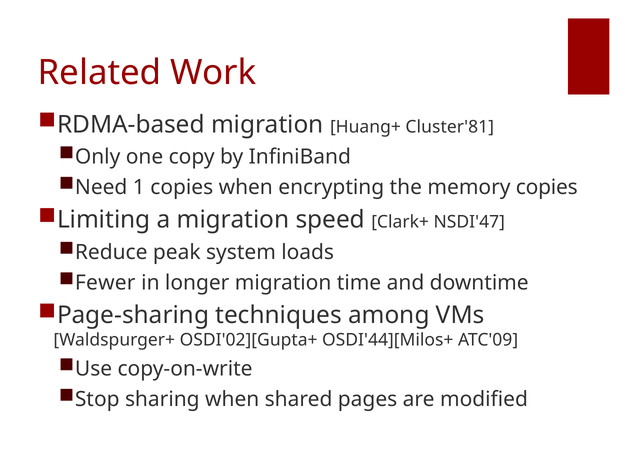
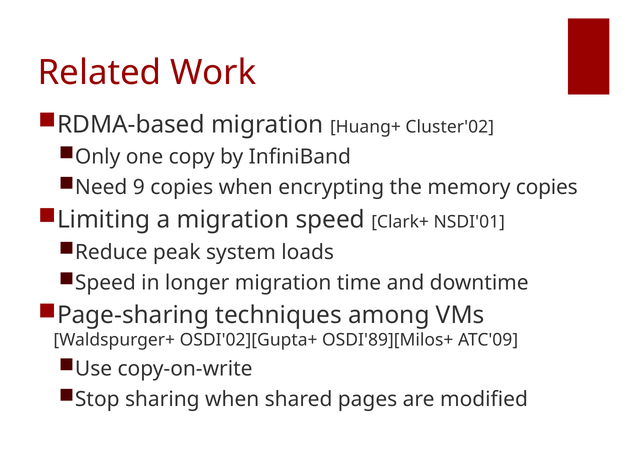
Cluster'81: Cluster'81 -> Cluster'02
1: 1 -> 9
NSDI'47: NSDI'47 -> NSDI'01
Fewer at (105, 282): Fewer -> Speed
OSDI'44][Milos+: OSDI'44][Milos+ -> OSDI'89][Milos+
